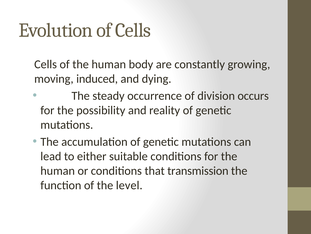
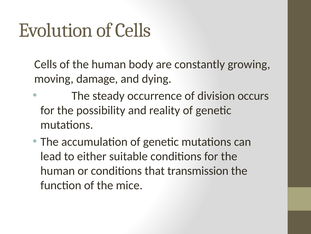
induced: induced -> damage
level: level -> mice
